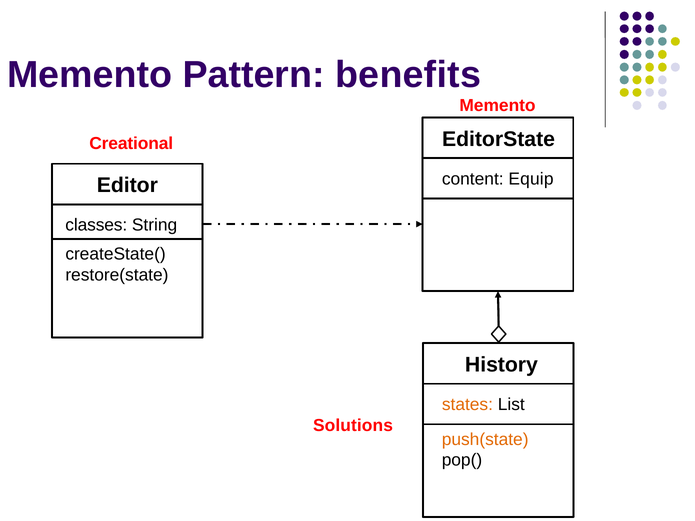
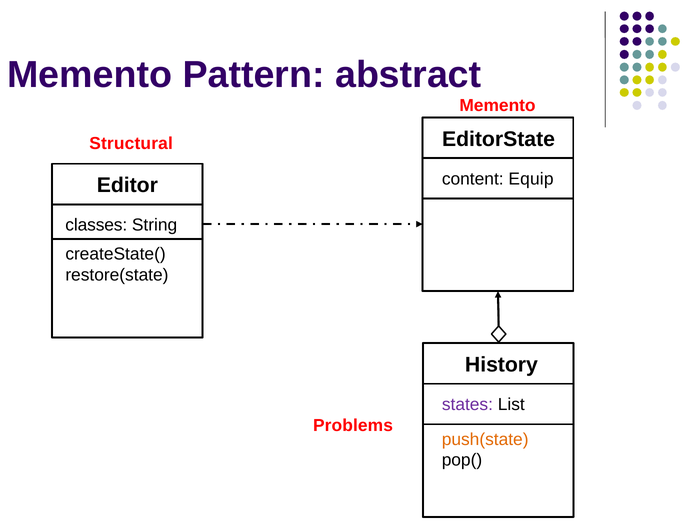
benefits: benefits -> abstract
Creational: Creational -> Structural
states colour: orange -> purple
Solutions: Solutions -> Problems
